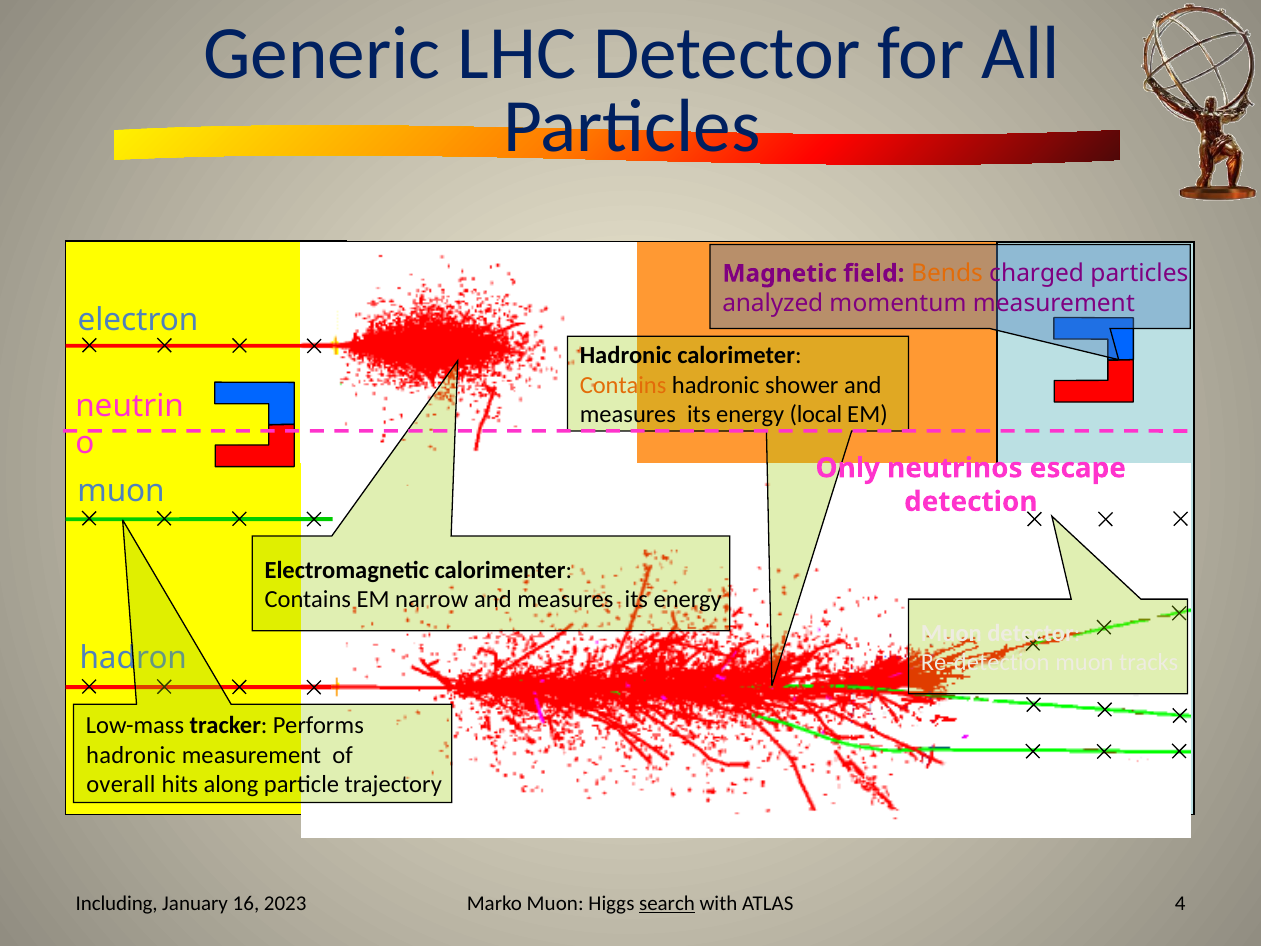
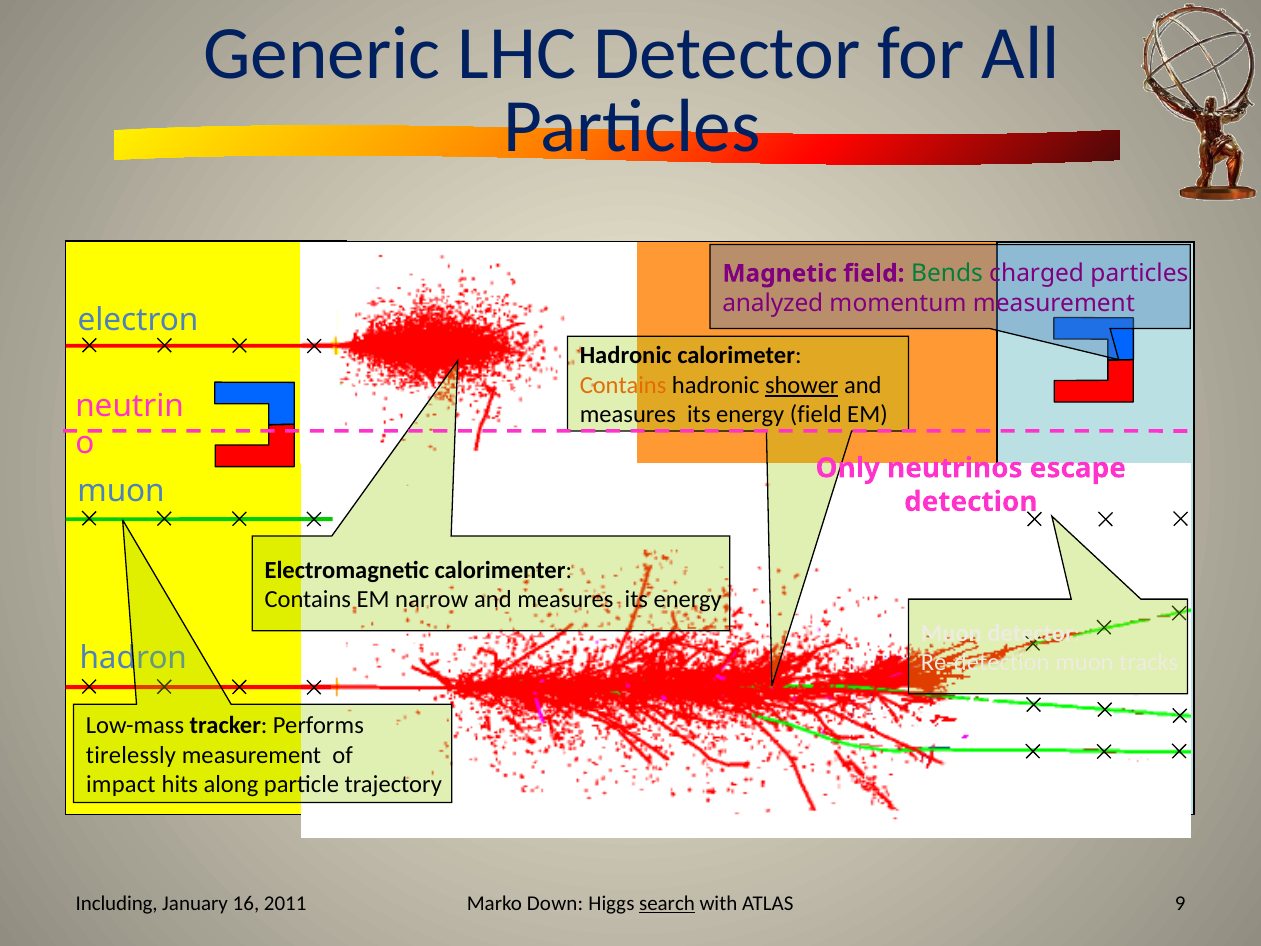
Bends colour: orange -> green
shower underline: none -> present
energy local: local -> field
hadronic at (131, 755): hadronic -> tirelessly
overall: overall -> impact
Marko Muon: Muon -> Down
4: 4 -> 9
2023: 2023 -> 2011
